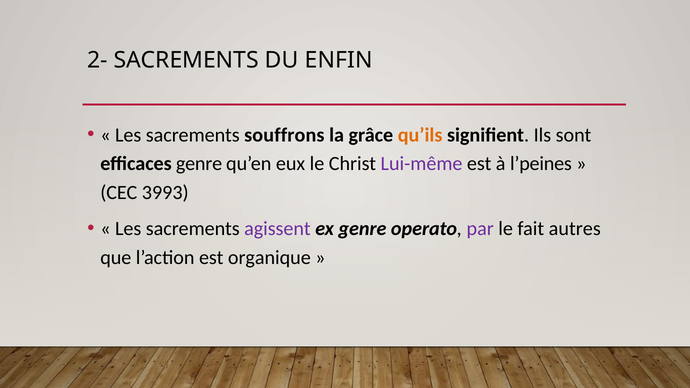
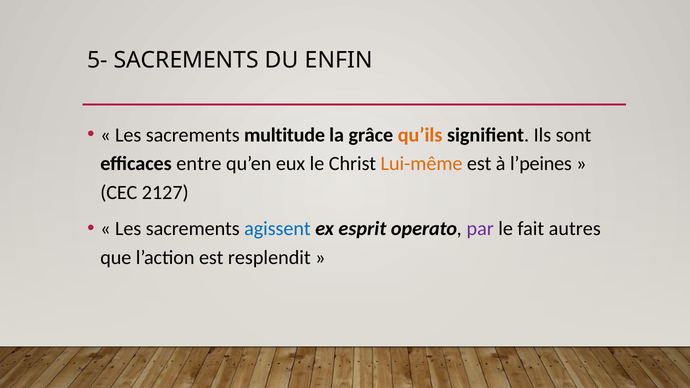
2-: 2- -> 5-
souffrons: souffrons -> multitude
efficaces genre: genre -> entre
Lui-même colour: purple -> orange
3993: 3993 -> 2127
agissent colour: purple -> blue
ex genre: genre -> esprit
organique: organique -> resplendit
